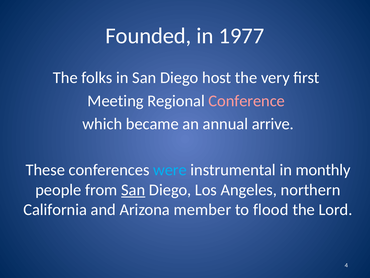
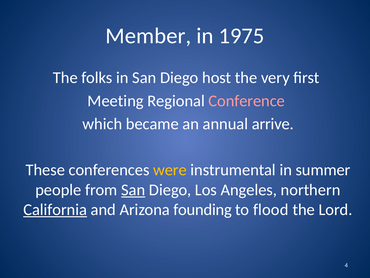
Founded: Founded -> Member
1977: 1977 -> 1975
were colour: light blue -> yellow
monthly: monthly -> summer
California underline: none -> present
member: member -> founding
